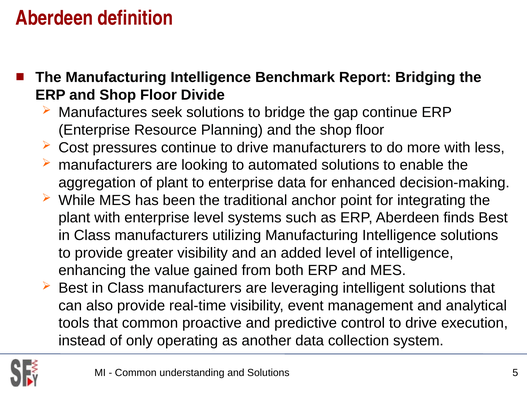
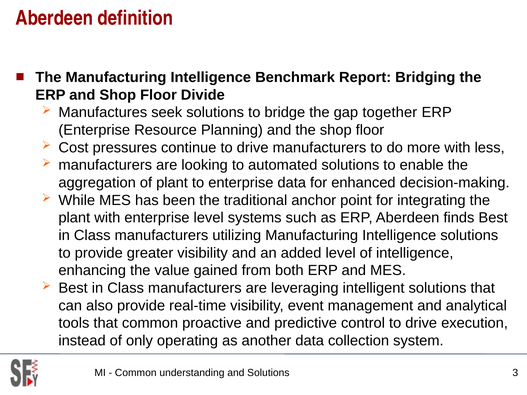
gap continue: continue -> together
5: 5 -> 3
